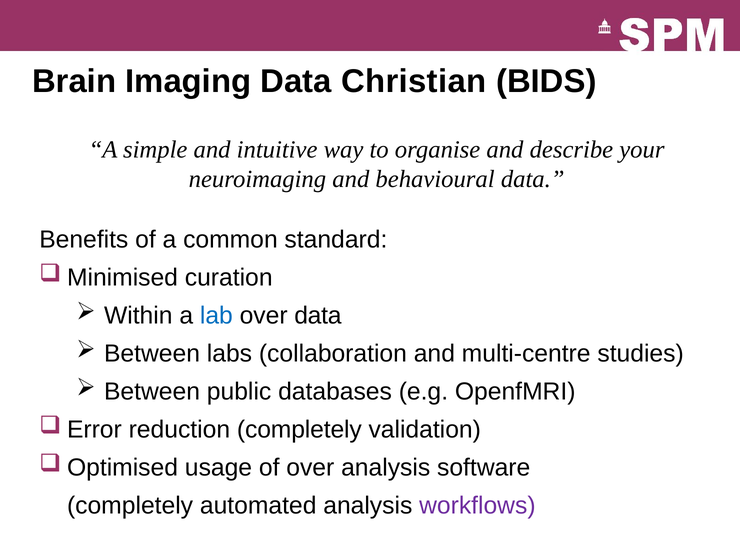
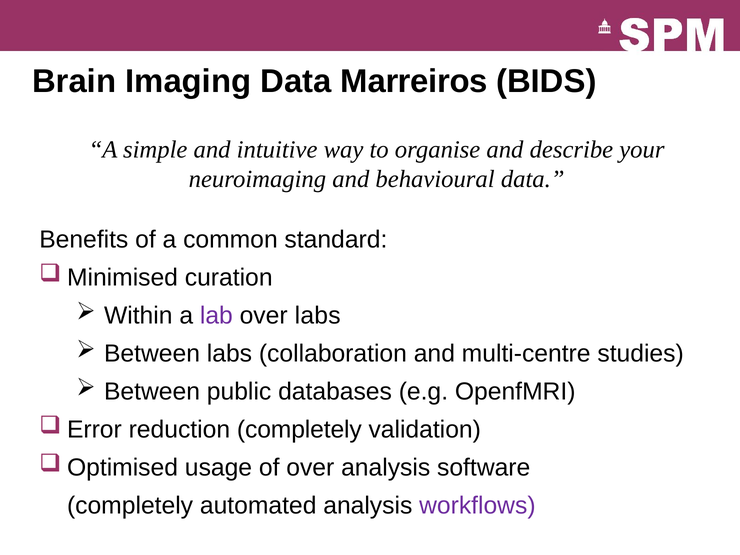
Christian: Christian -> Marreiros
lab colour: blue -> purple
over data: data -> labs
